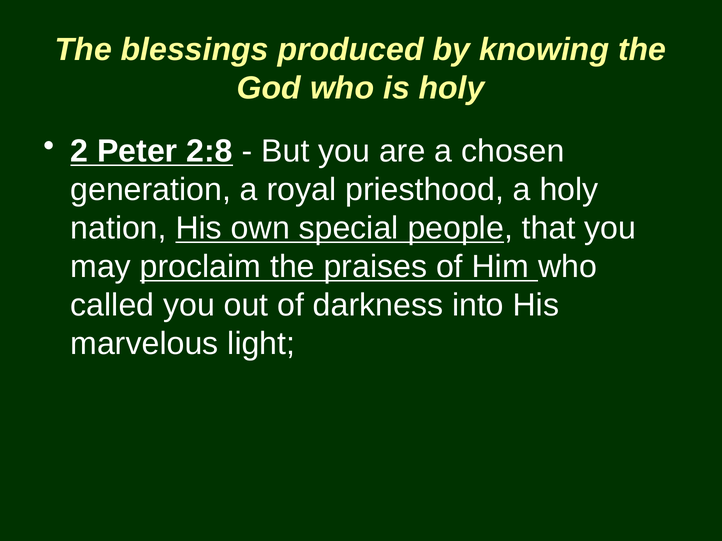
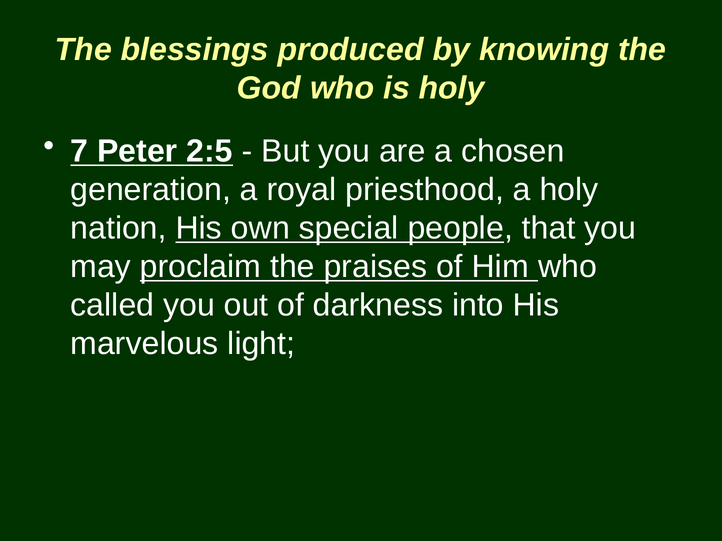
2: 2 -> 7
2:8: 2:8 -> 2:5
